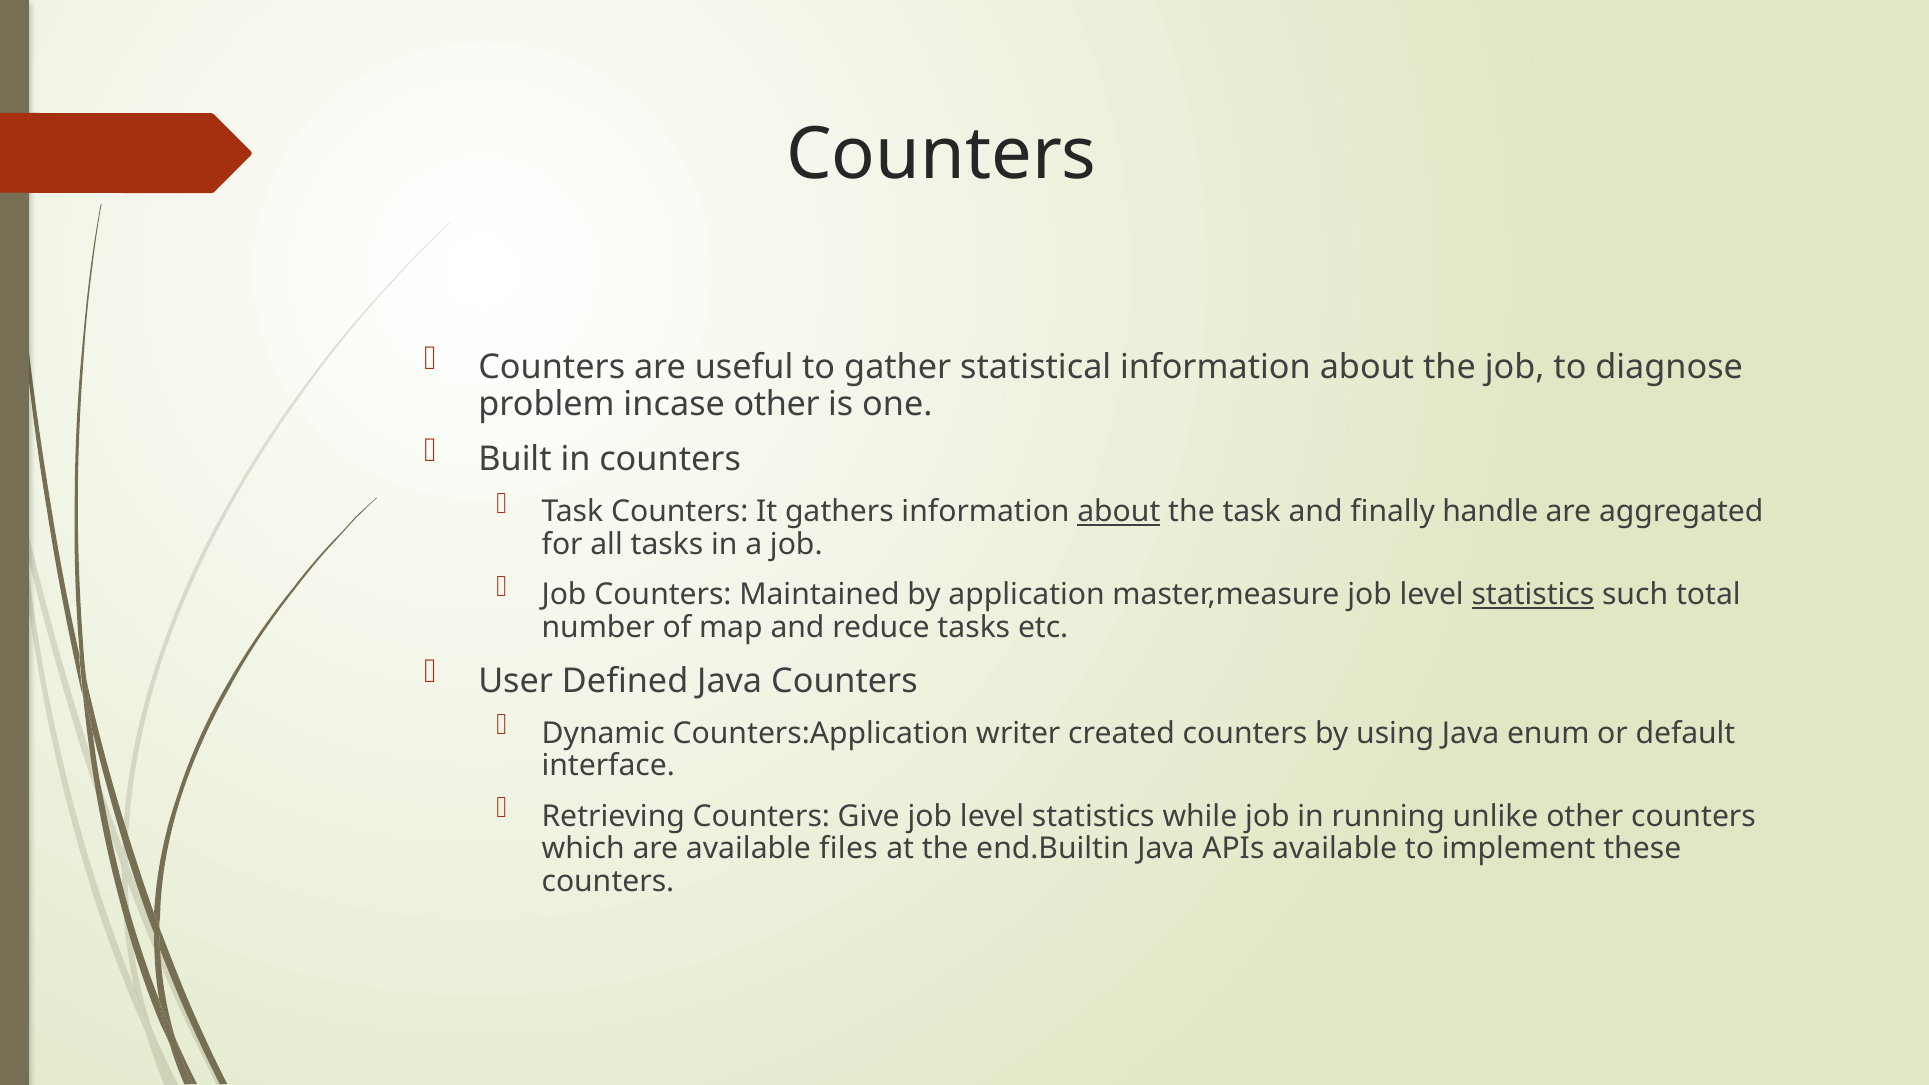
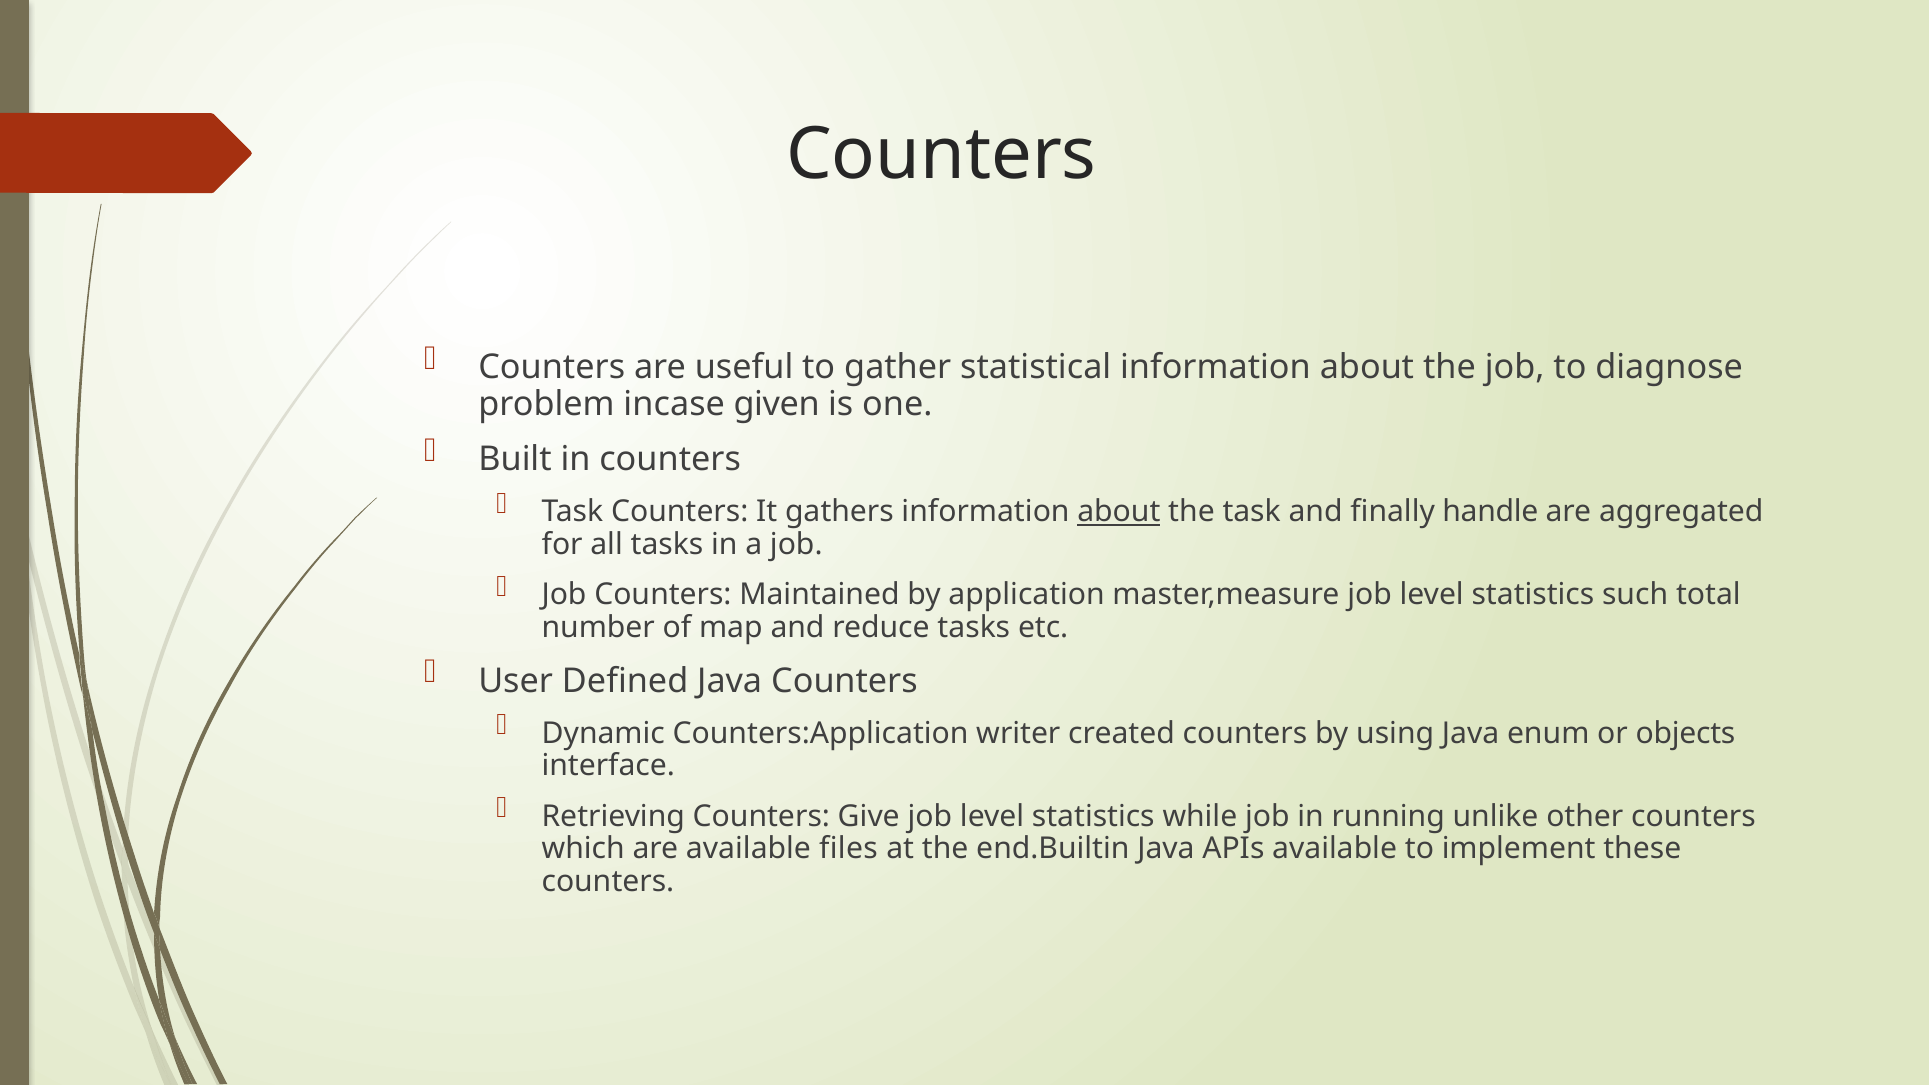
incase other: other -> given
statistics at (1533, 595) underline: present -> none
default: default -> objects
